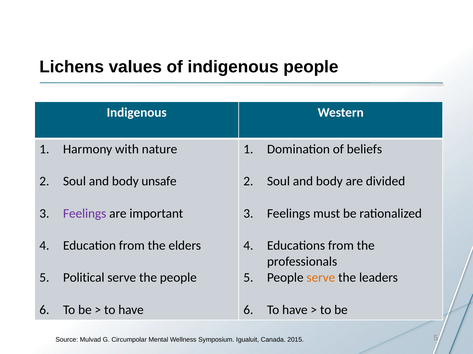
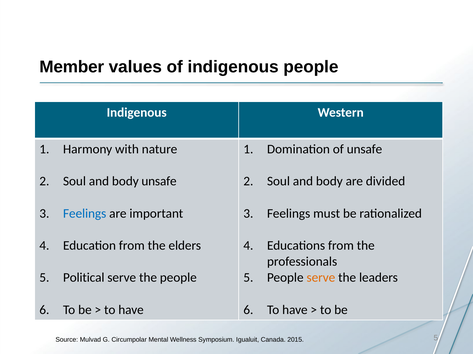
Lichens: Lichens -> Member
of beliefs: beliefs -> unsafe
Feelings at (85, 214) colour: purple -> blue
